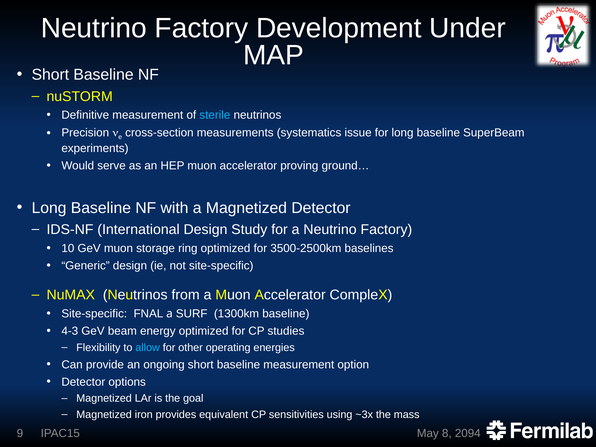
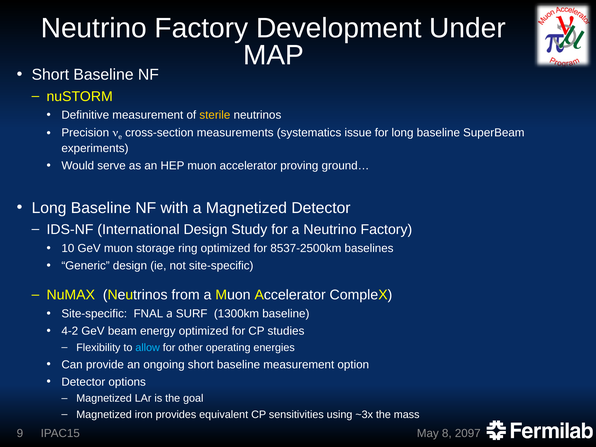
sterile colour: light blue -> yellow
3500-2500km: 3500-2500km -> 8537-2500km
4-3: 4-3 -> 4-2
2094: 2094 -> 2097
